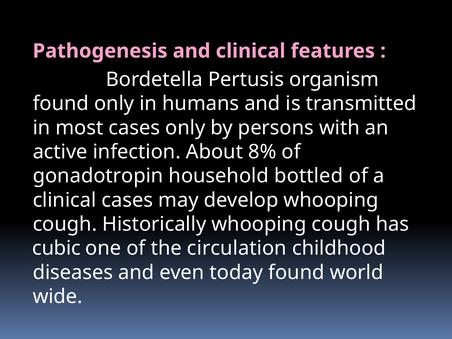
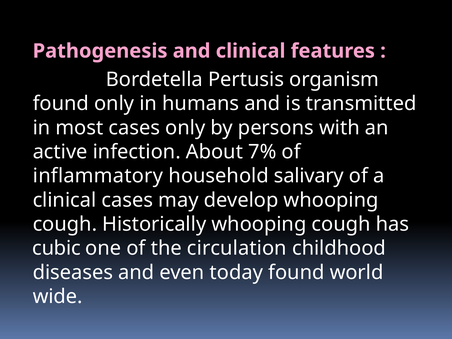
8%: 8% -> 7%
gonadotropin: gonadotropin -> inflammatory
bottled: bottled -> salivary
